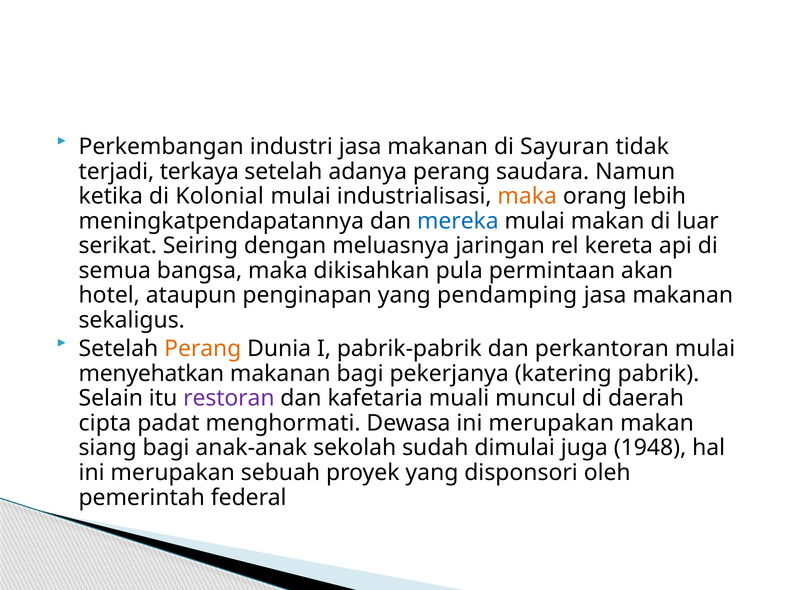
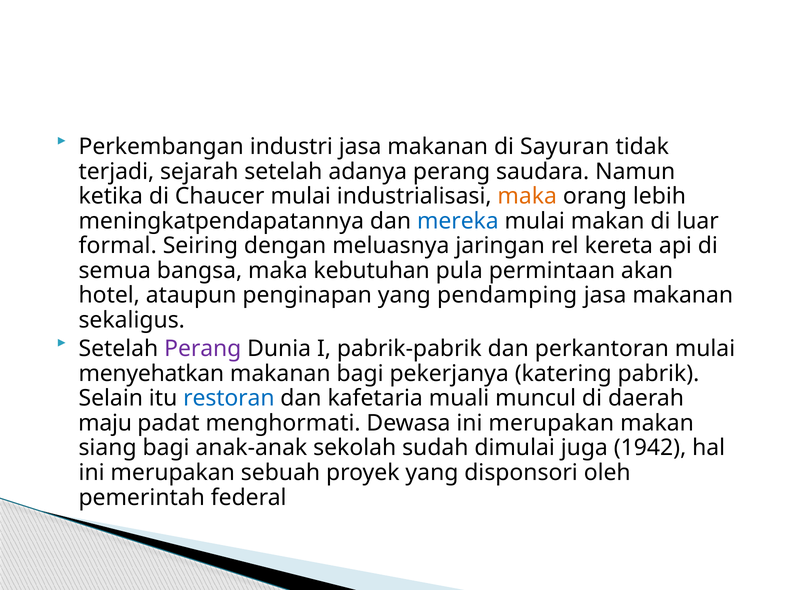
terkaya: terkaya -> sejarah
Kolonial: Kolonial -> Chaucer
serikat: serikat -> formal
dikisahkan: dikisahkan -> kebutuhan
Perang at (203, 349) colour: orange -> purple
restoran colour: purple -> blue
cipta: cipta -> maju
1948: 1948 -> 1942
